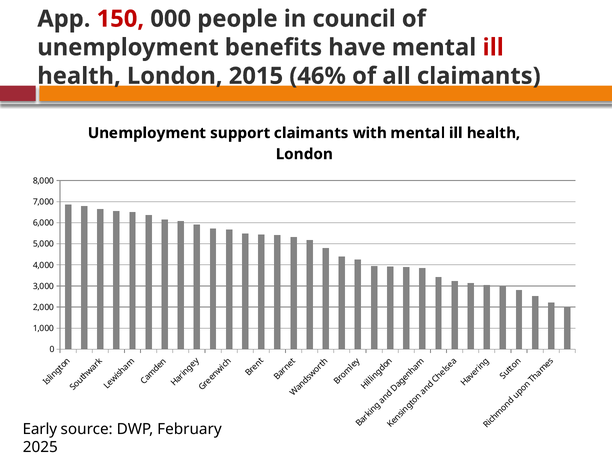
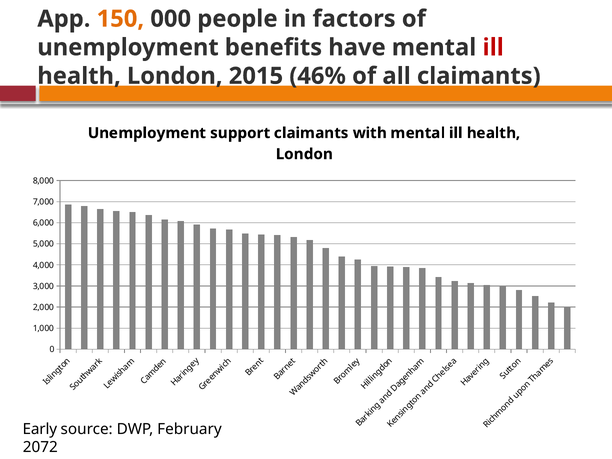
150 colour: red -> orange
council: council -> factors
2025: 2025 -> 2072
